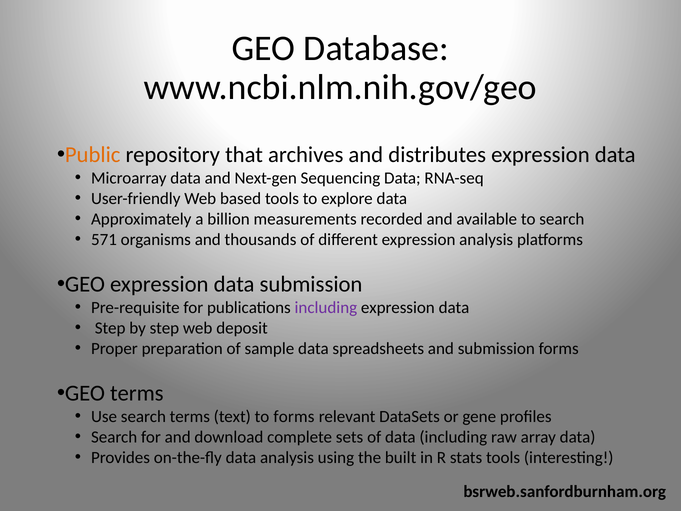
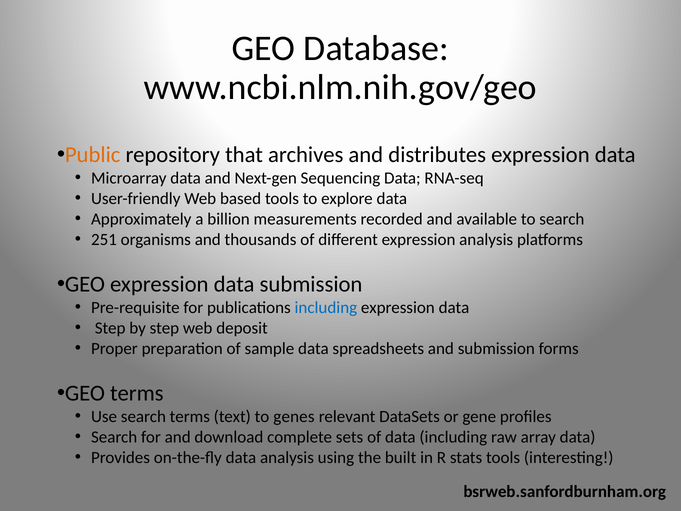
571: 571 -> 251
including at (326, 308) colour: purple -> blue
to forms: forms -> genes
